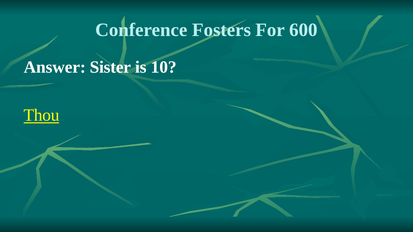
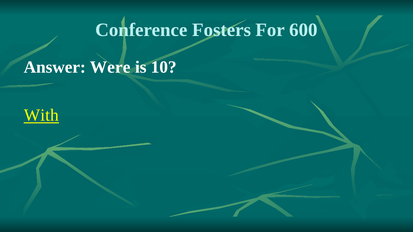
Sister: Sister -> Were
Thou: Thou -> With
